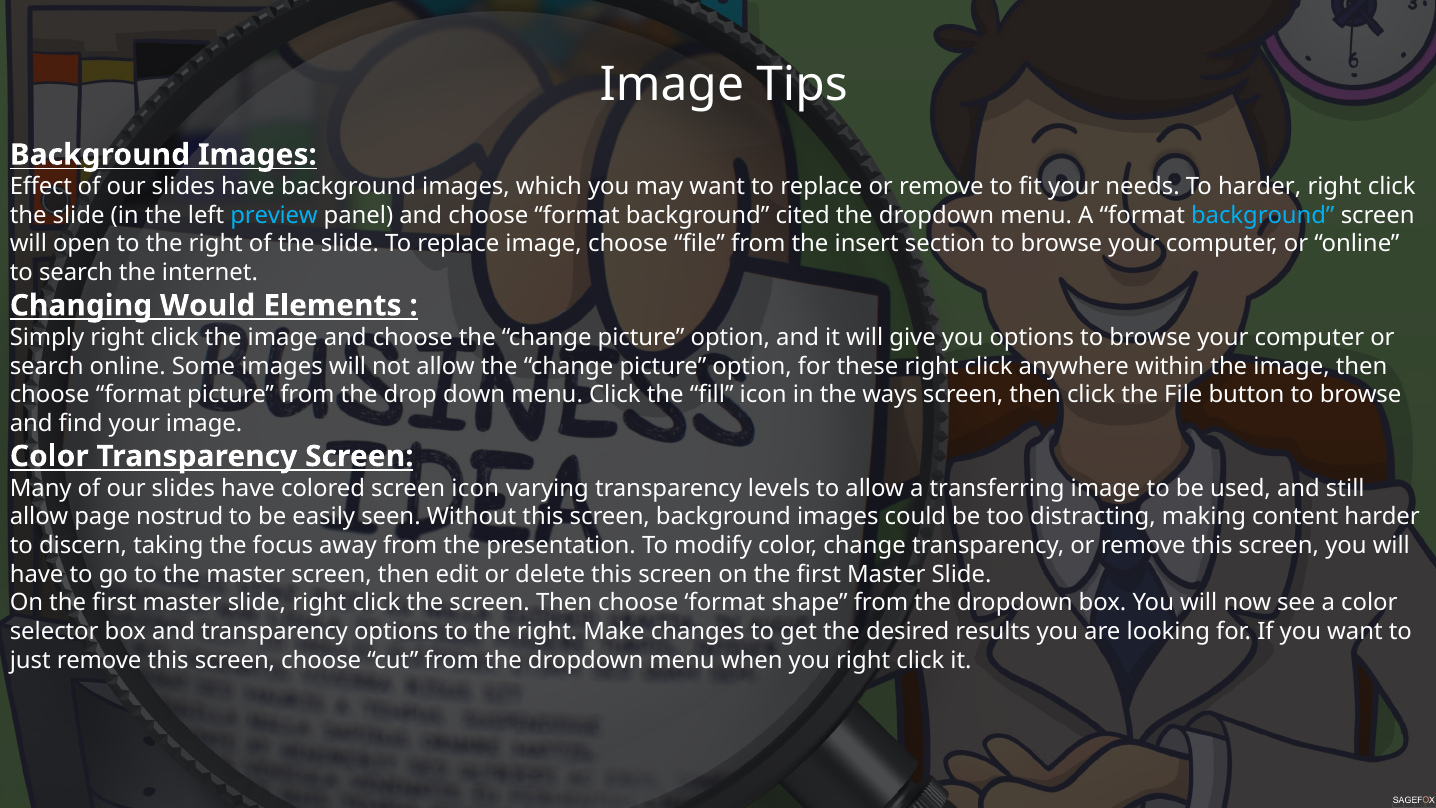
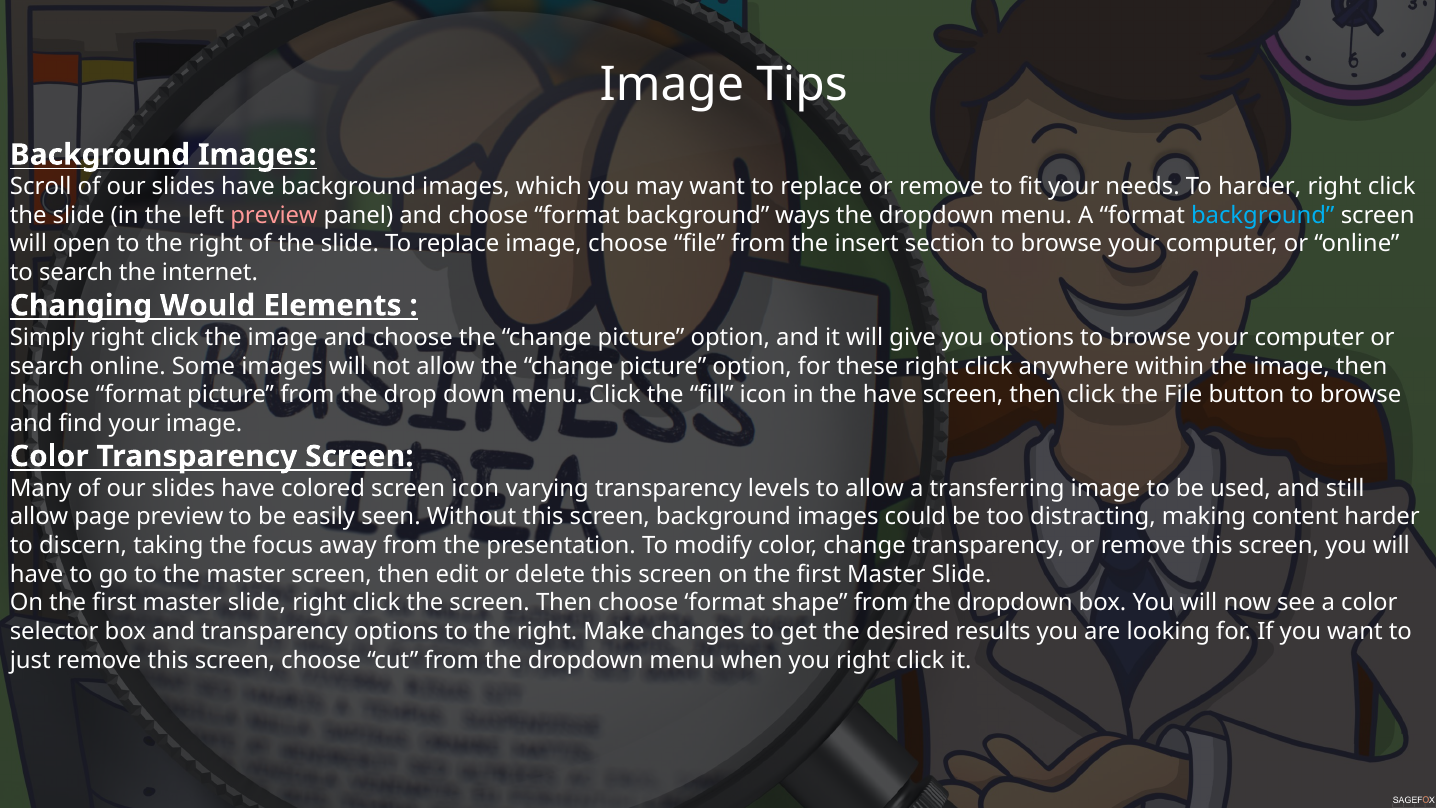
Effect: Effect -> Scroll
preview at (274, 215) colour: light blue -> pink
cited: cited -> ways
the ways: ways -> have
page nostrud: nostrud -> preview
